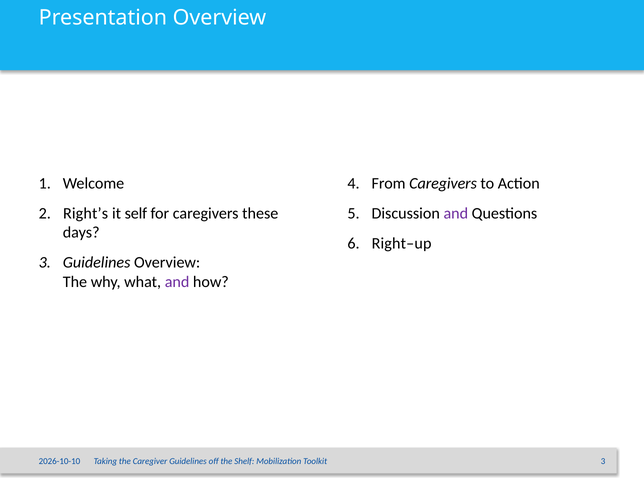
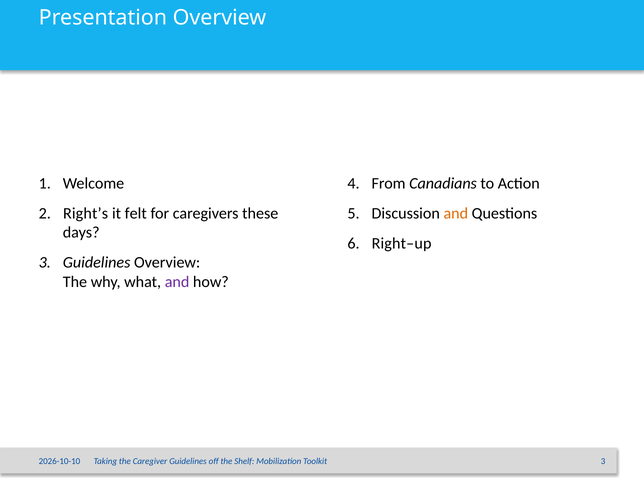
From Caregivers: Caregivers -> Canadians
self: self -> felt
and at (456, 213) colour: purple -> orange
